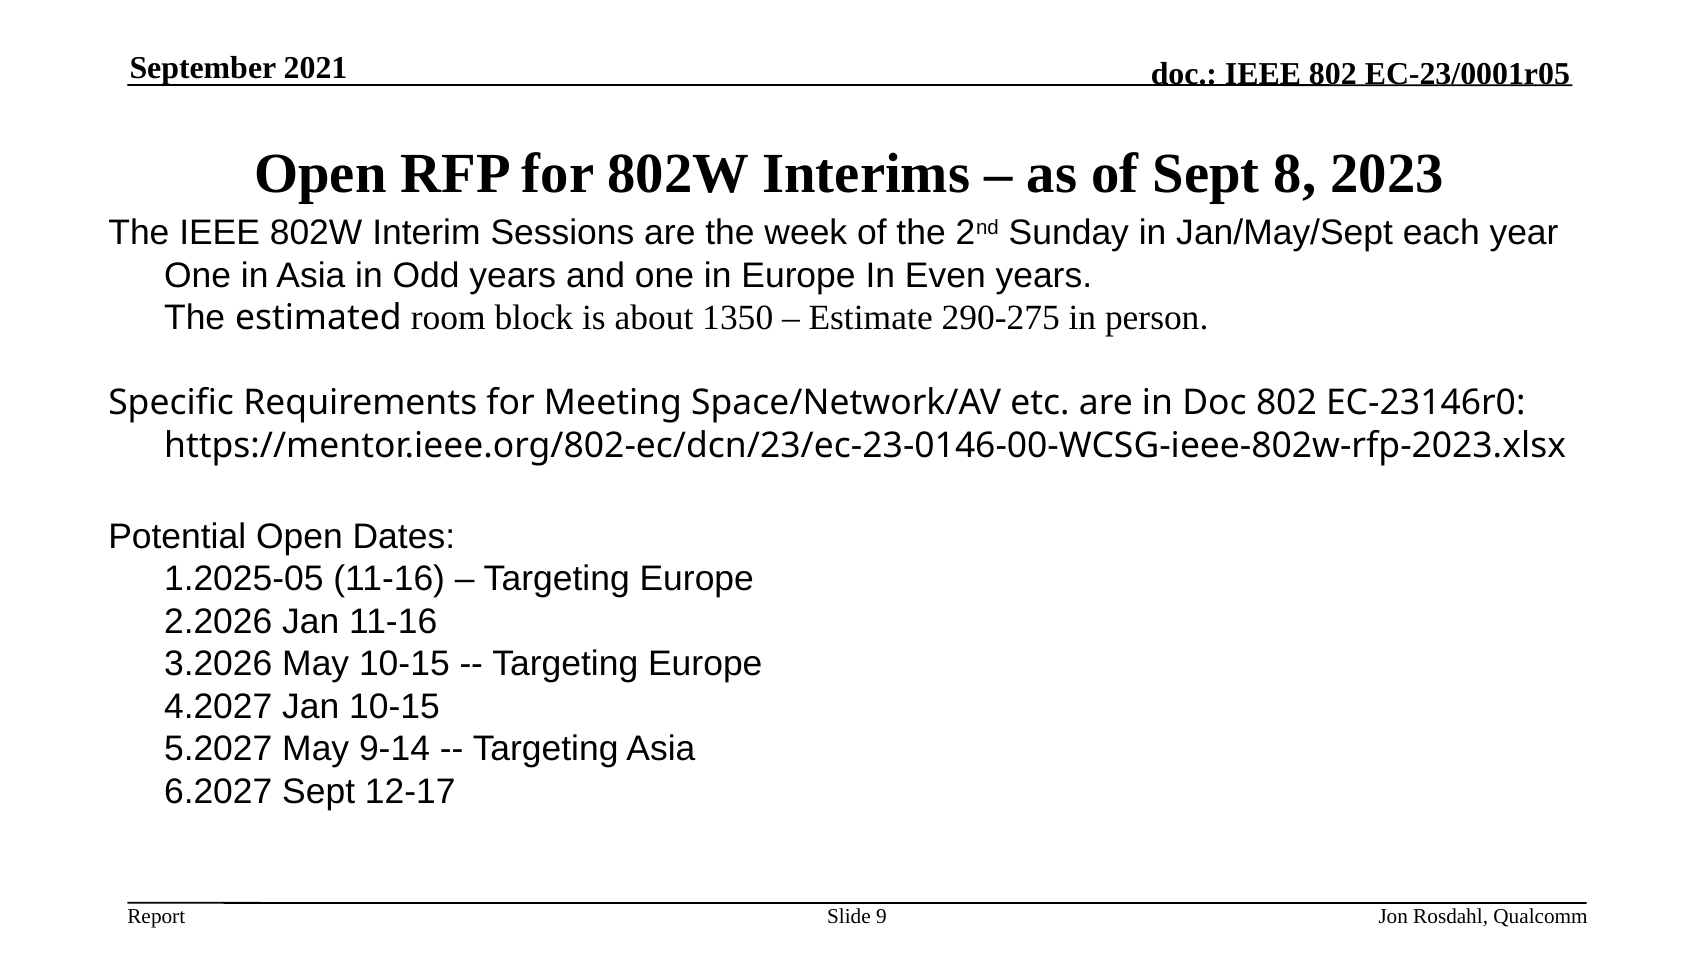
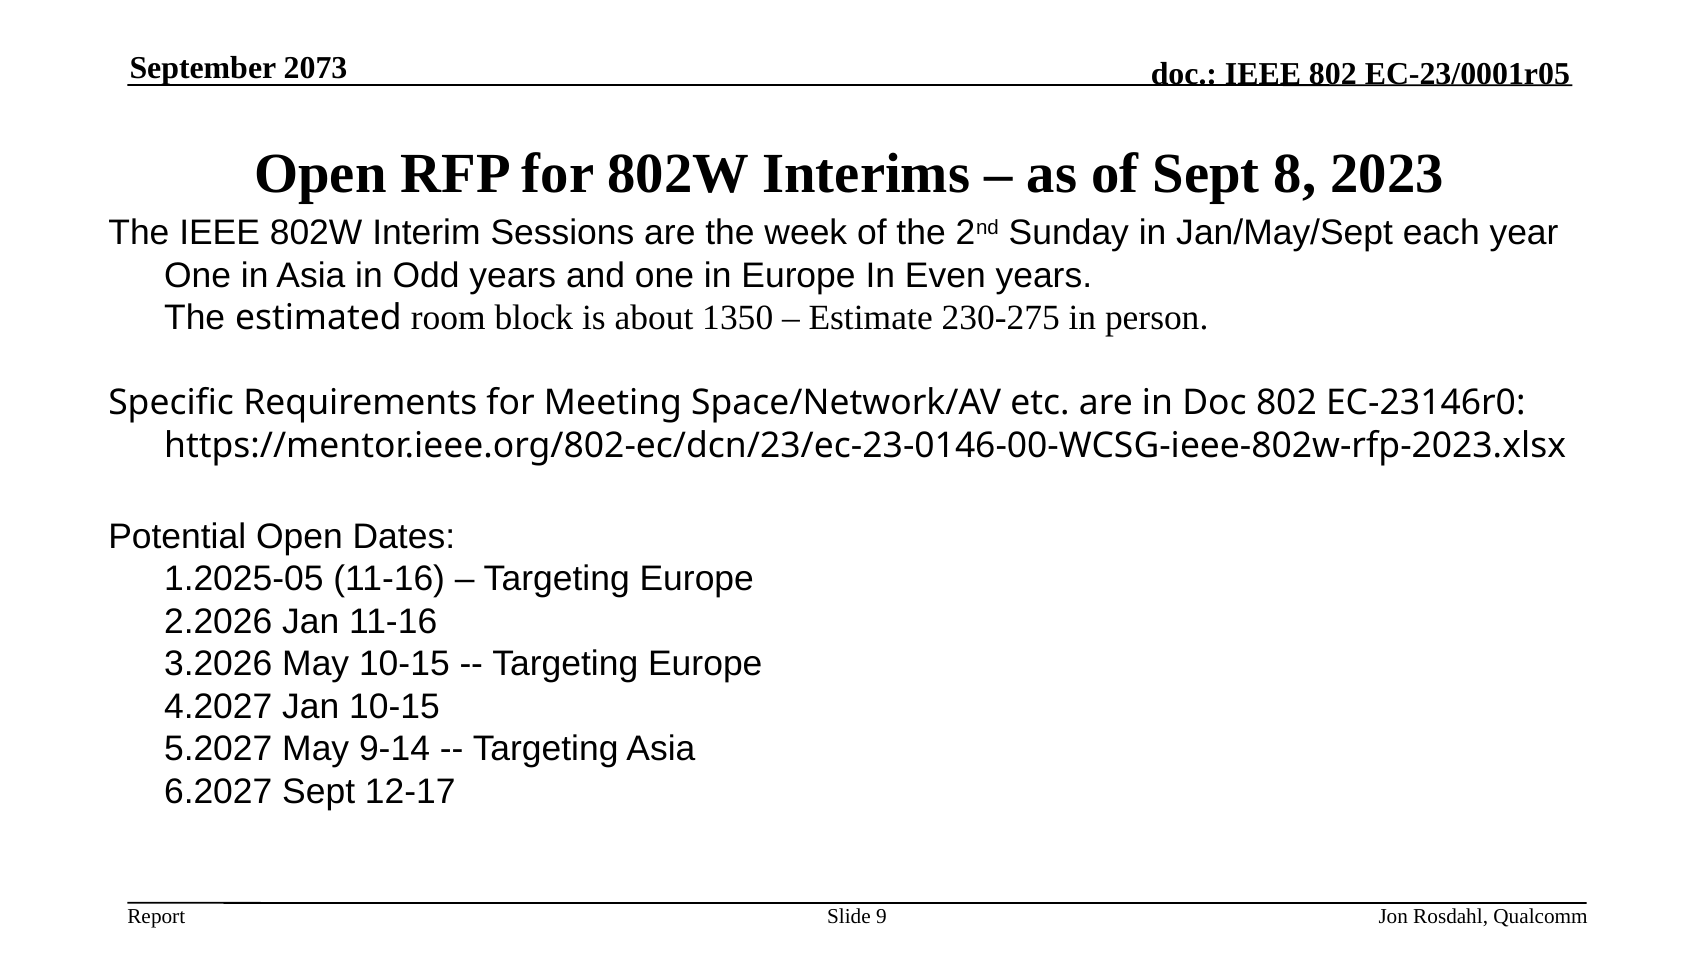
2021: 2021 -> 2073
290-275: 290-275 -> 230-275
